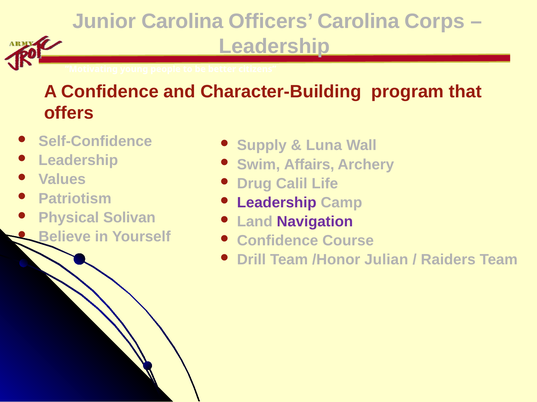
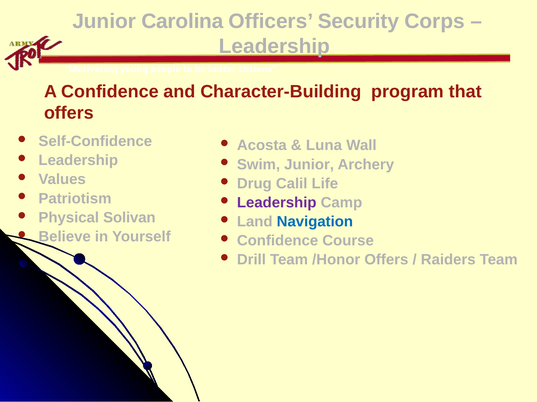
Officers Carolina: Carolina -> Security
Supply: Supply -> Acosta
Swim Affairs: Affairs -> Junior
Navigation colour: purple -> blue
/Honor Julian: Julian -> Offers
